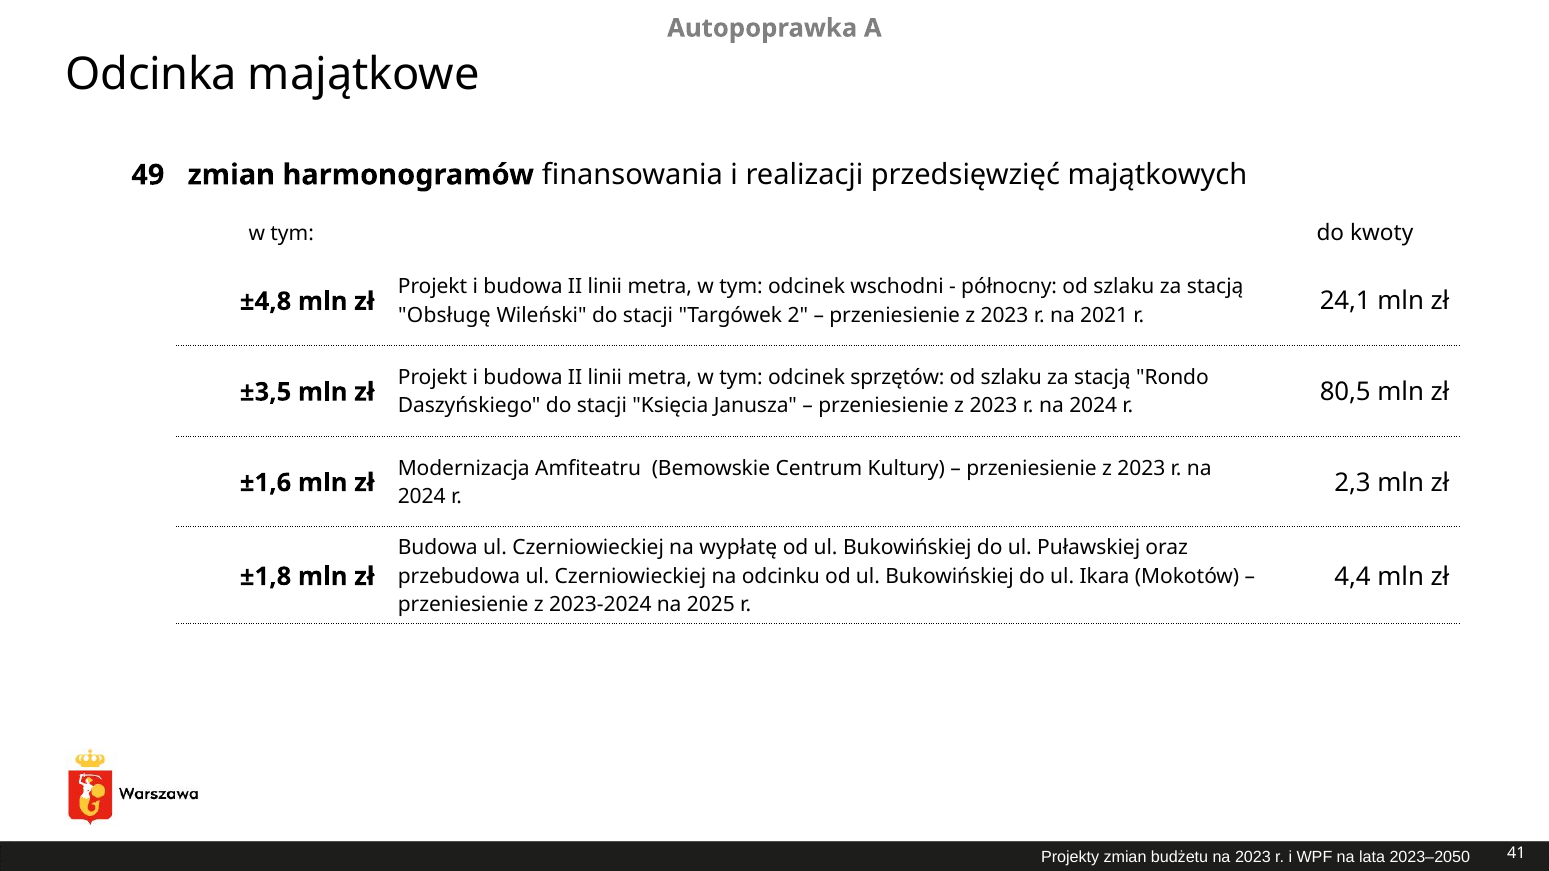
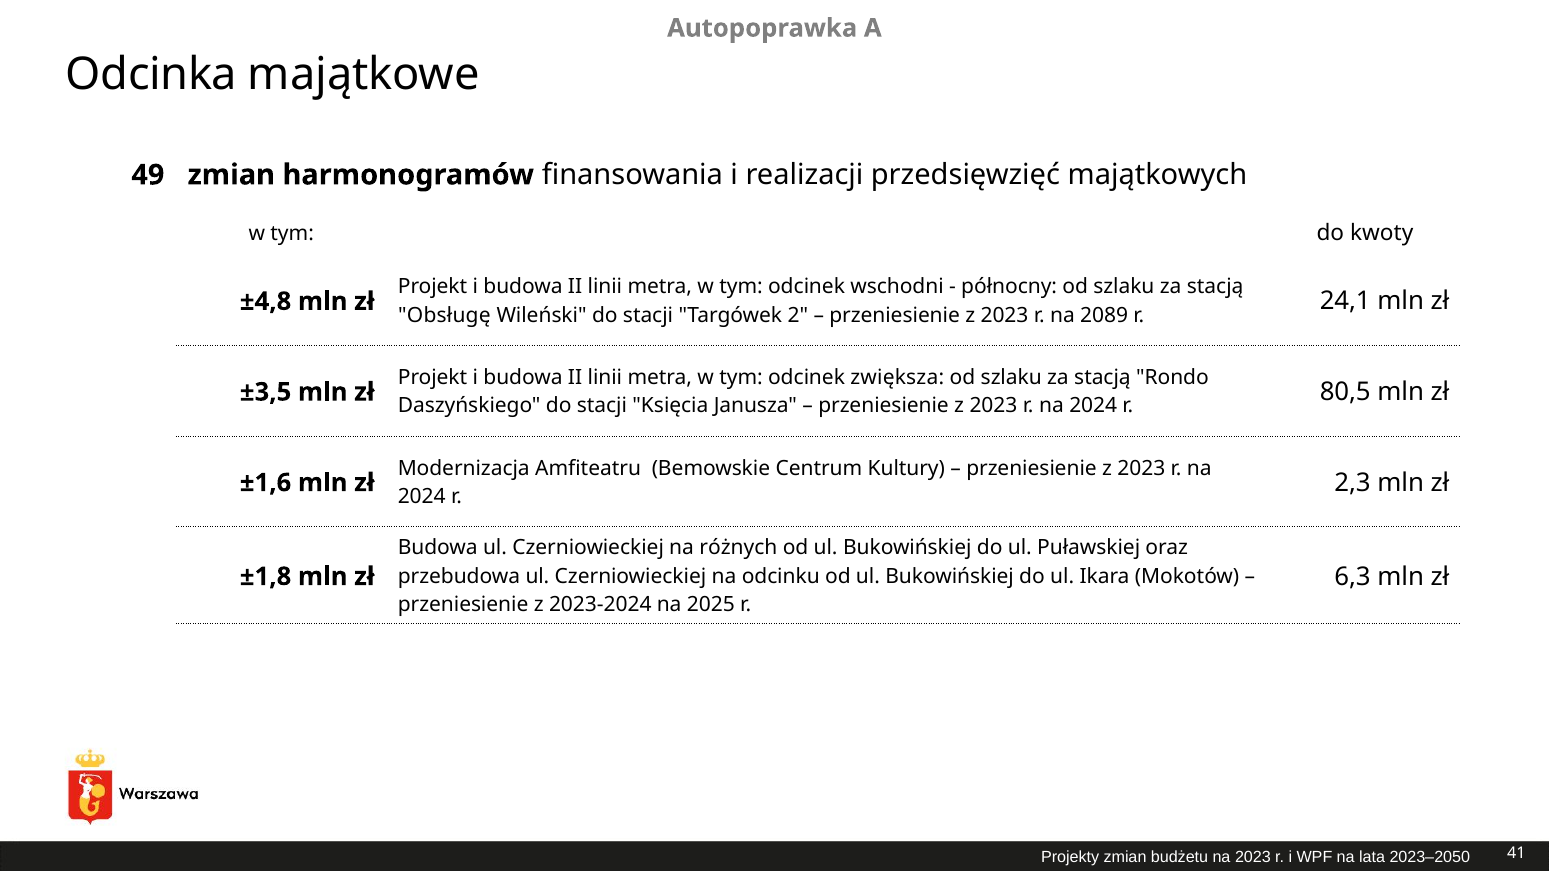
2021: 2021 -> 2089
sprzętów: sprzętów -> zwiększa
wypłatę: wypłatę -> różnych
4,4: 4,4 -> 6,3
